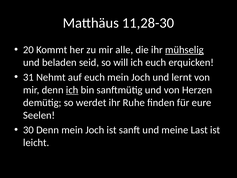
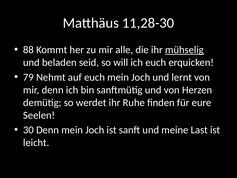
20: 20 -> 88
31: 31 -> 79
ich at (72, 90) underline: present -> none
